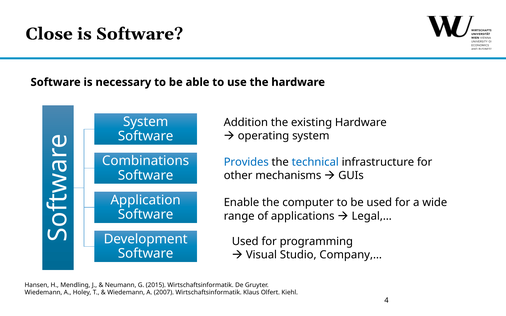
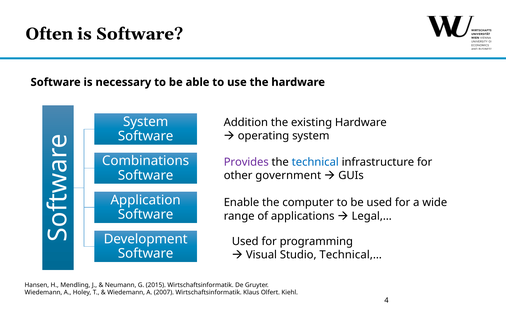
Close: Close -> Often
Provides colour: blue -> purple
mechanisms: mechanisms -> government
Company,…: Company,… -> Technical,…
